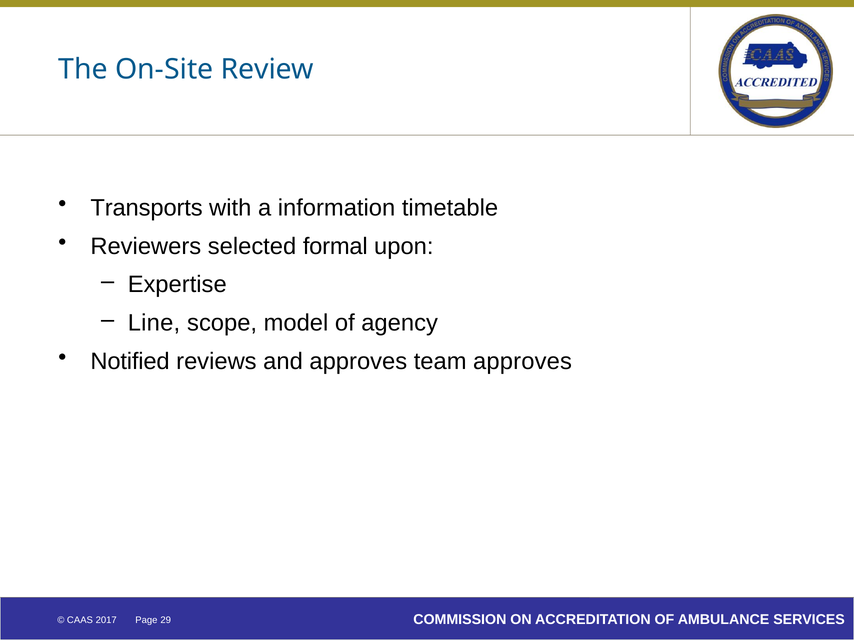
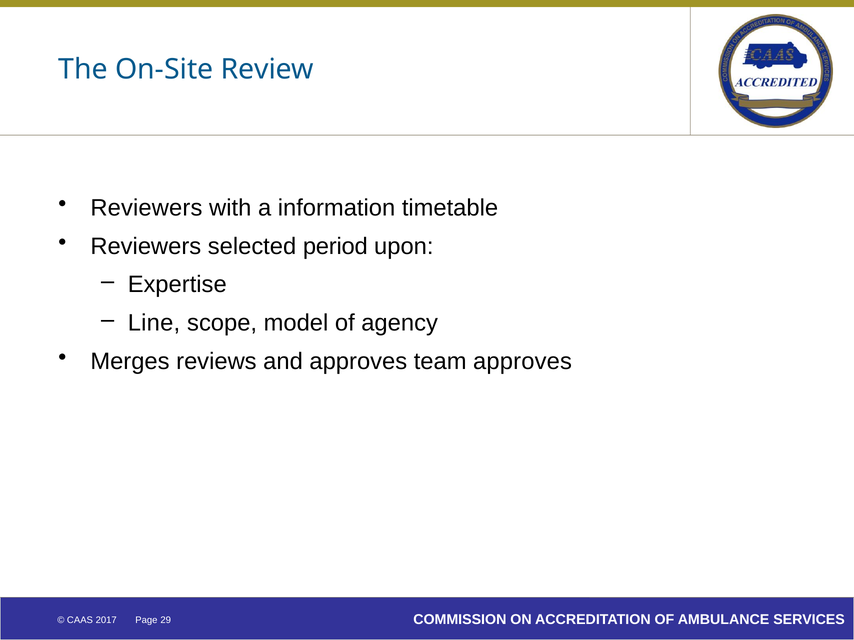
Transports at (147, 208): Transports -> Reviewers
formal: formal -> period
Notified: Notified -> Merges
